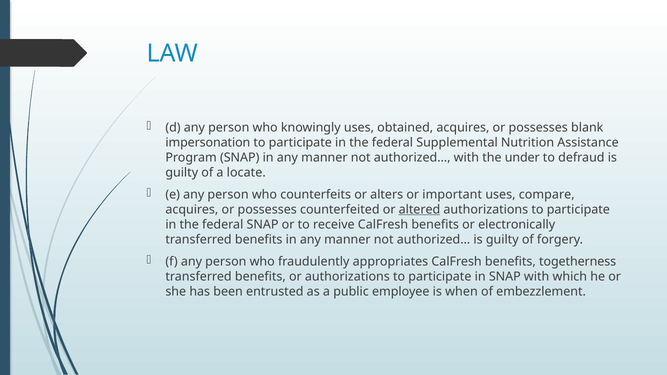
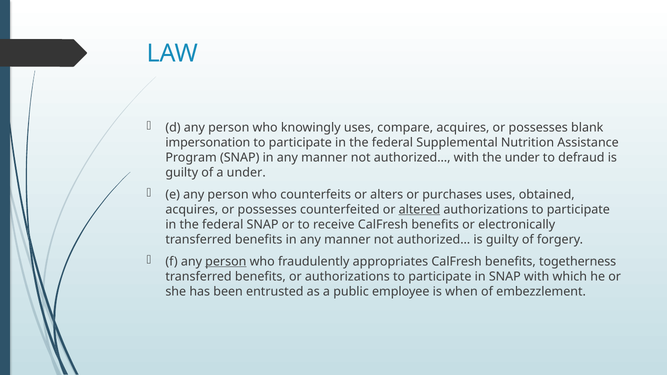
obtained: obtained -> compare
a locate: locate -> under
important: important -> purchases
compare: compare -> obtained
person at (226, 262) underline: none -> present
